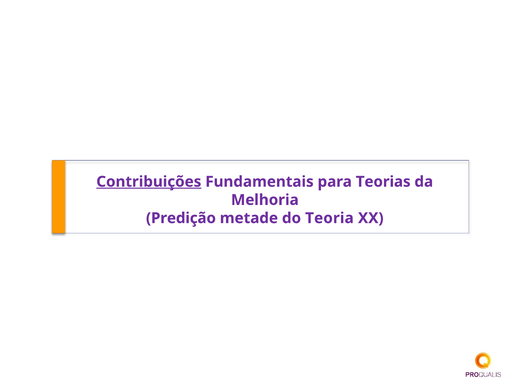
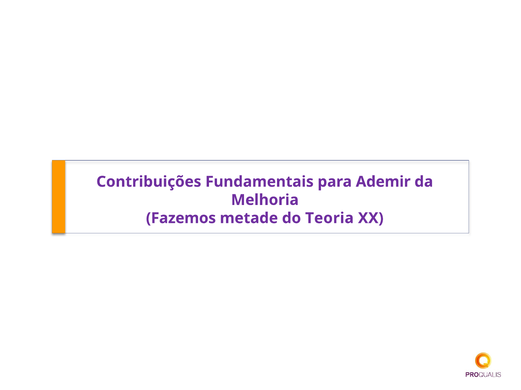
Contribuições underline: present -> none
Teorias: Teorias -> Ademir
Predição: Predição -> Fazemos
